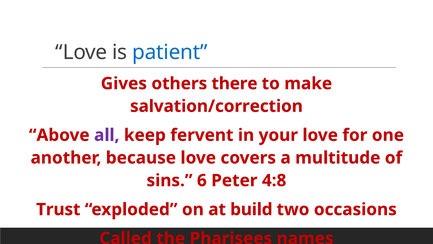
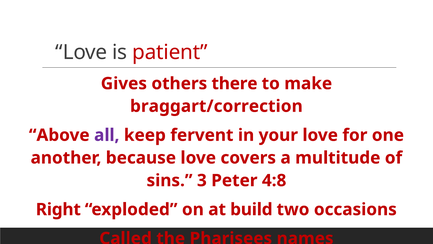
patient at (170, 52) colour: blue -> red
salvation/correction: salvation/correction -> braggart/correction
6: 6 -> 3
Trust: Trust -> Right
